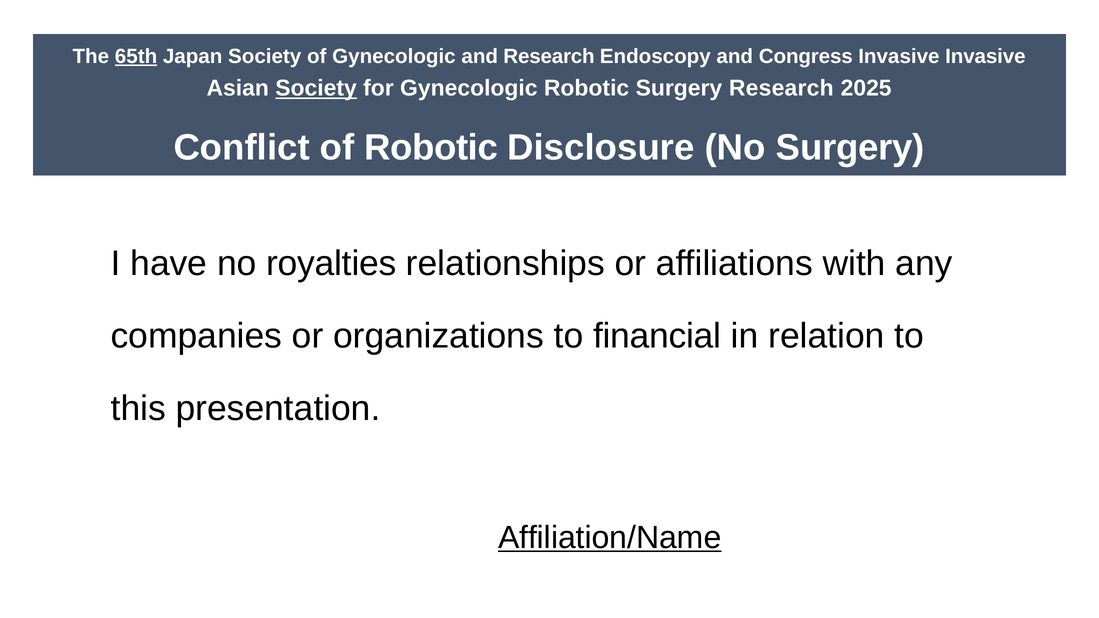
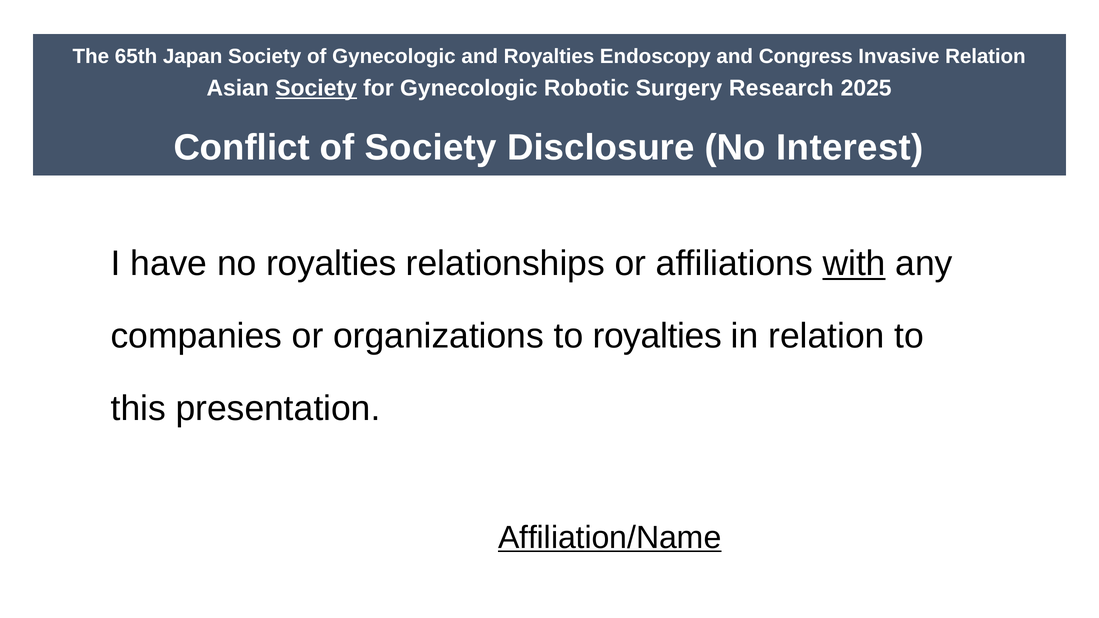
65th underline: present -> none
and Research: Research -> Royalties
Invasive Invasive: Invasive -> Relation
of Robotic: Robotic -> Society
No Surgery: Surgery -> Interest
with underline: none -> present
to financial: financial -> royalties
